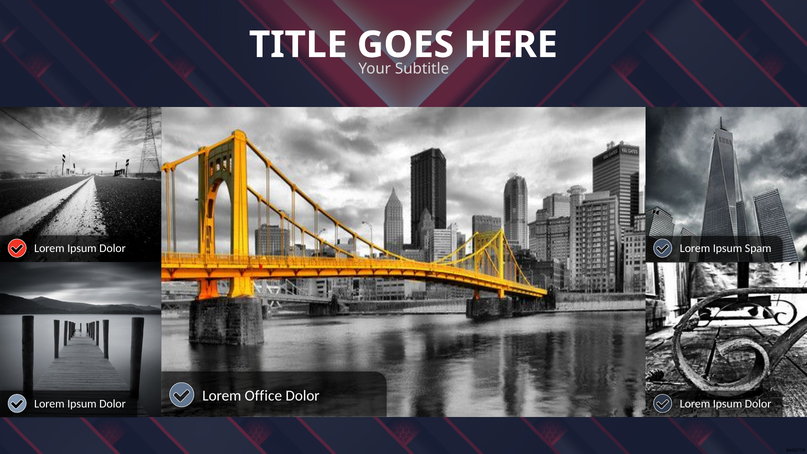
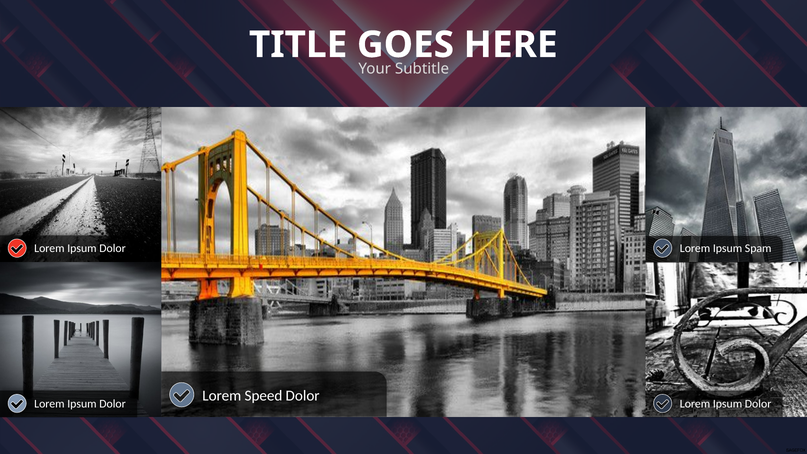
Office: Office -> Speed
